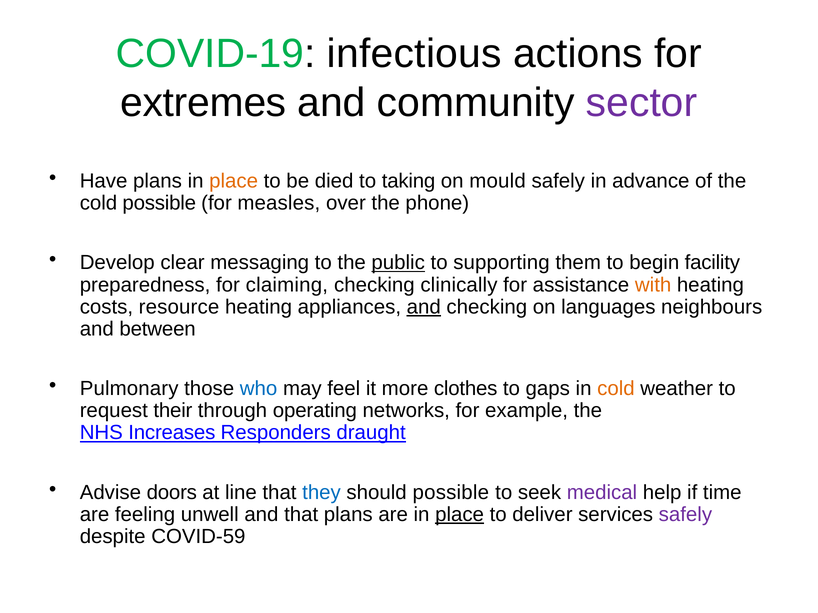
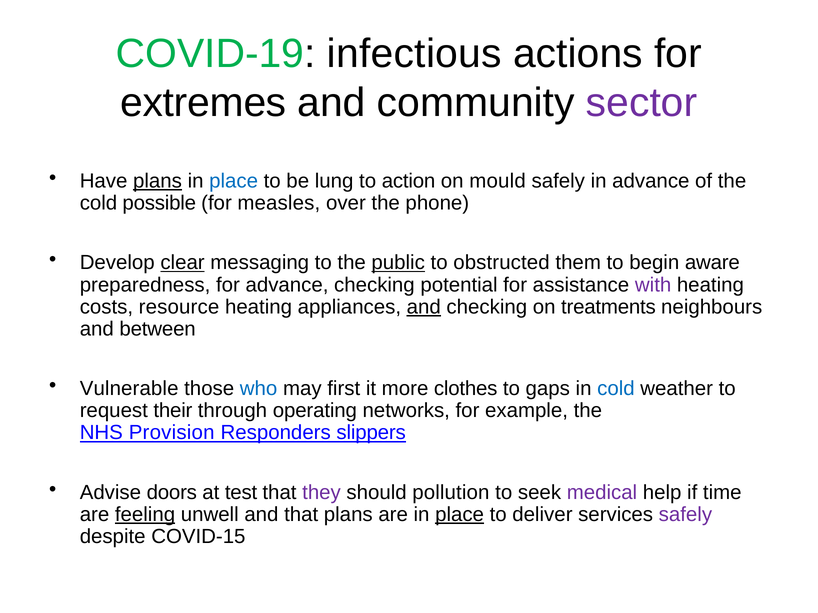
plans at (157, 181) underline: none -> present
place at (234, 181) colour: orange -> blue
died: died -> lung
taking: taking -> action
clear underline: none -> present
supporting: supporting -> obstructed
facility: facility -> aware
for claiming: claiming -> advance
clinically: clinically -> potential
with colour: orange -> purple
languages: languages -> treatments
Pulmonary: Pulmonary -> Vulnerable
feel: feel -> first
cold at (616, 389) colour: orange -> blue
Increases: Increases -> Provision
draught: draught -> slippers
line: line -> test
they colour: blue -> purple
should possible: possible -> pollution
feeling underline: none -> present
COVID-59: COVID-59 -> COVID-15
